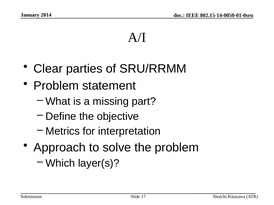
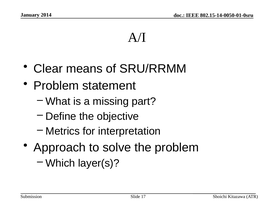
parties: parties -> means
